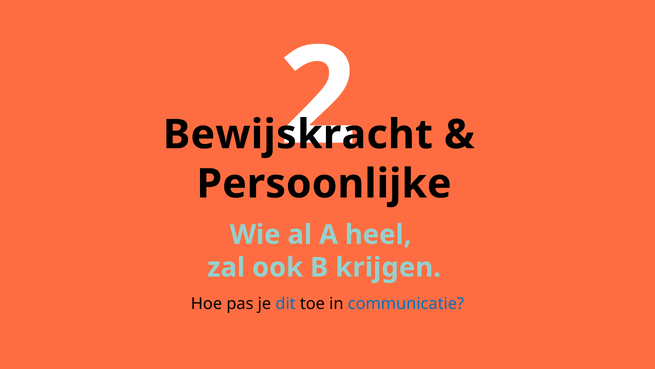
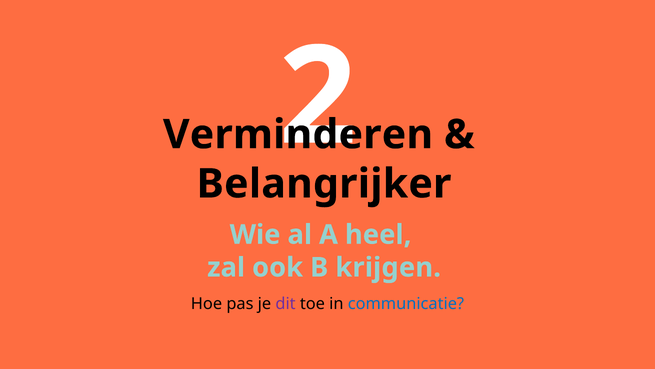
Bewijskracht: Bewijskracht -> Verminderen
Persoonlijke: Persoonlijke -> Belangrijker
dit colour: blue -> purple
